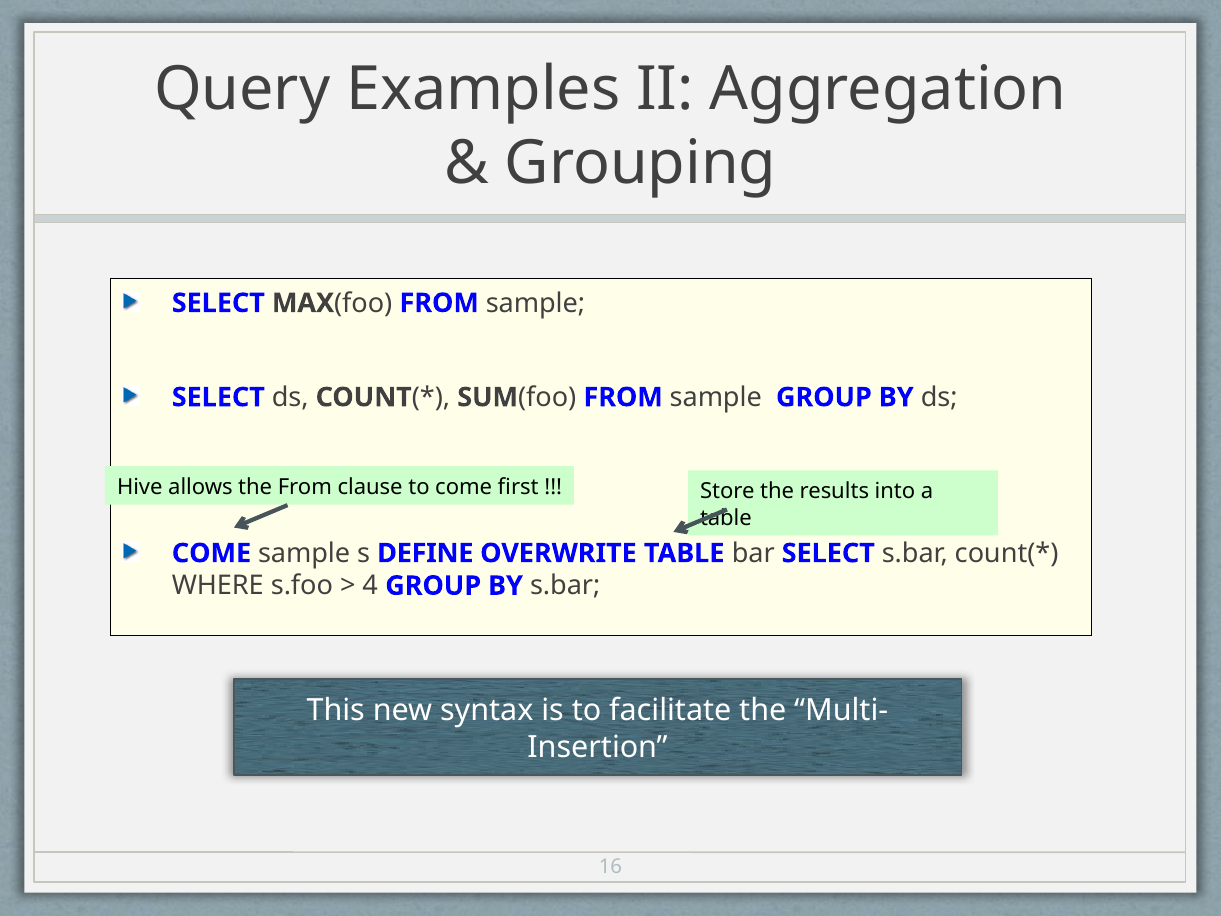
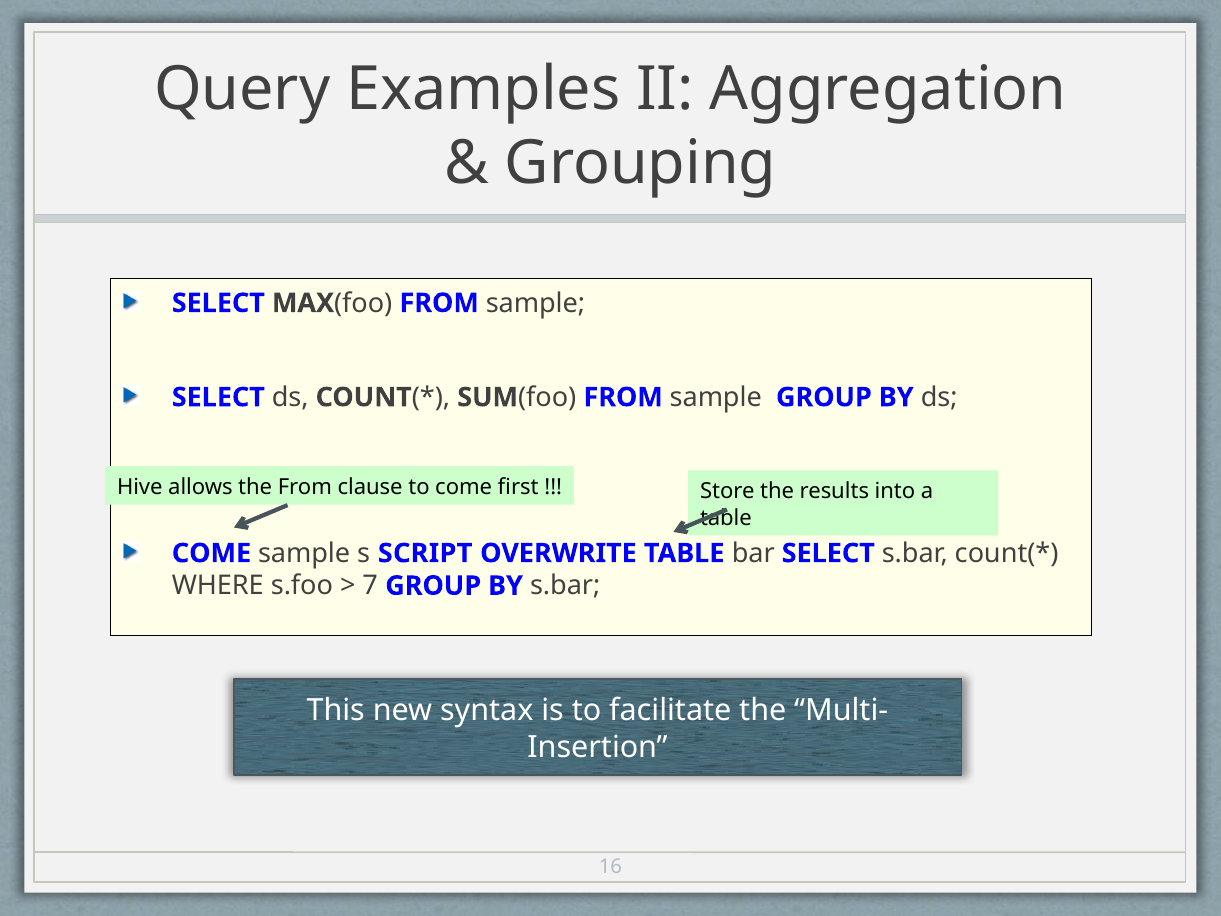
DEFINE: DEFINE -> SCRIPT
4: 4 -> 7
